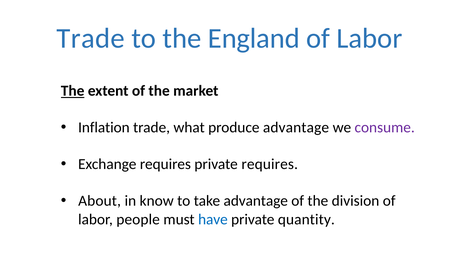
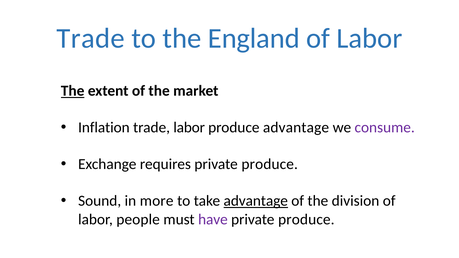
trade what: what -> labor
requires private requires: requires -> produce
About: About -> Sound
know: know -> more
advantage at (256, 201) underline: none -> present
have colour: blue -> purple
quantity at (306, 219): quantity -> produce
